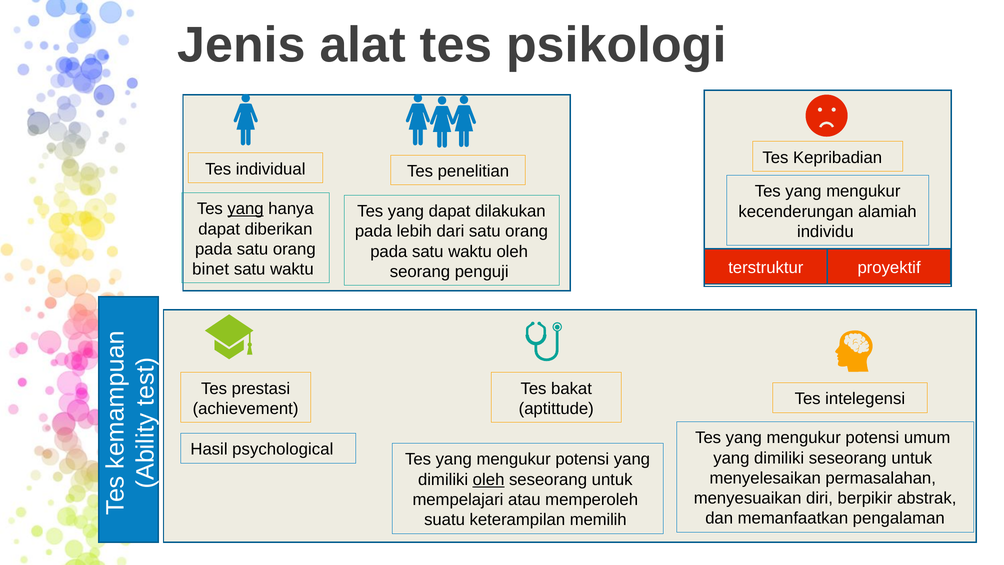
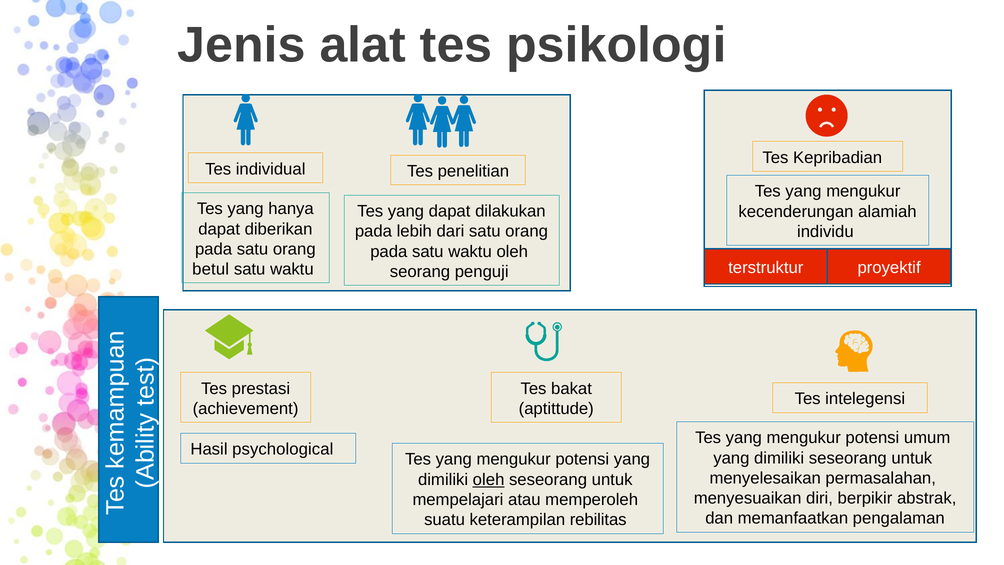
yang at (246, 209) underline: present -> none
binet: binet -> betul
memilih: memilih -> rebilitas
